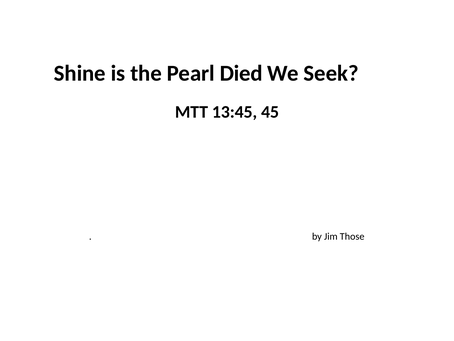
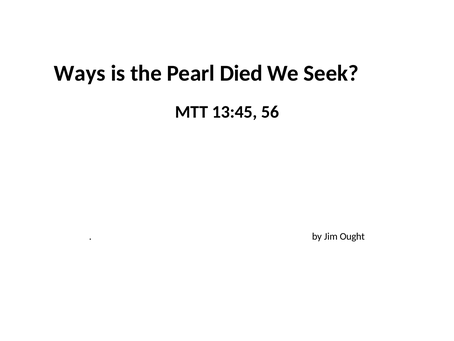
Shine: Shine -> Ways
45: 45 -> 56
Those: Those -> Ought
